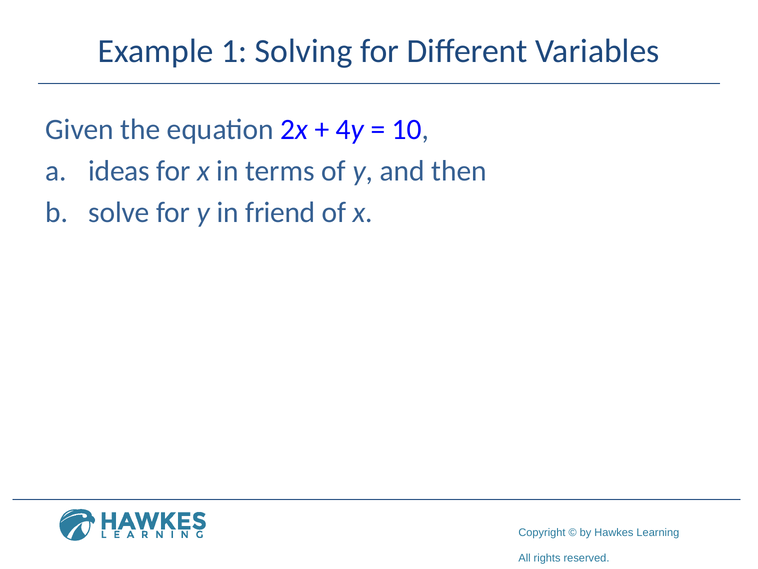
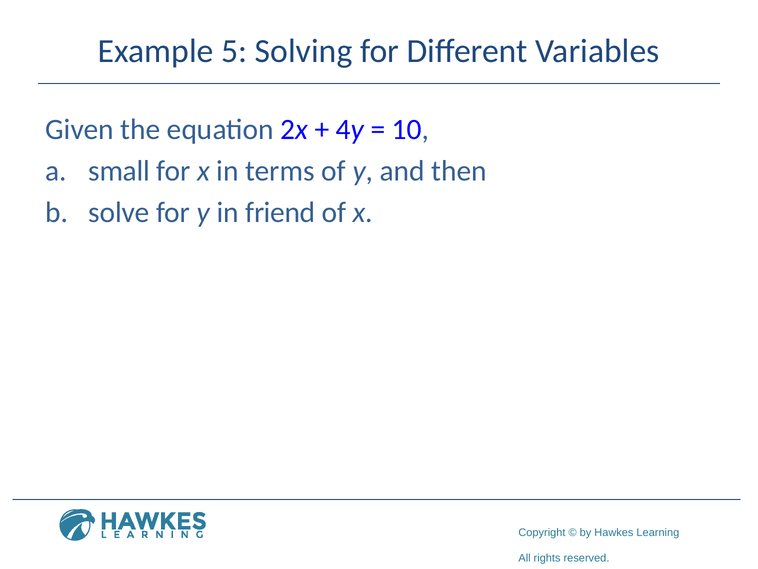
1: 1 -> 5
ideas: ideas -> small
